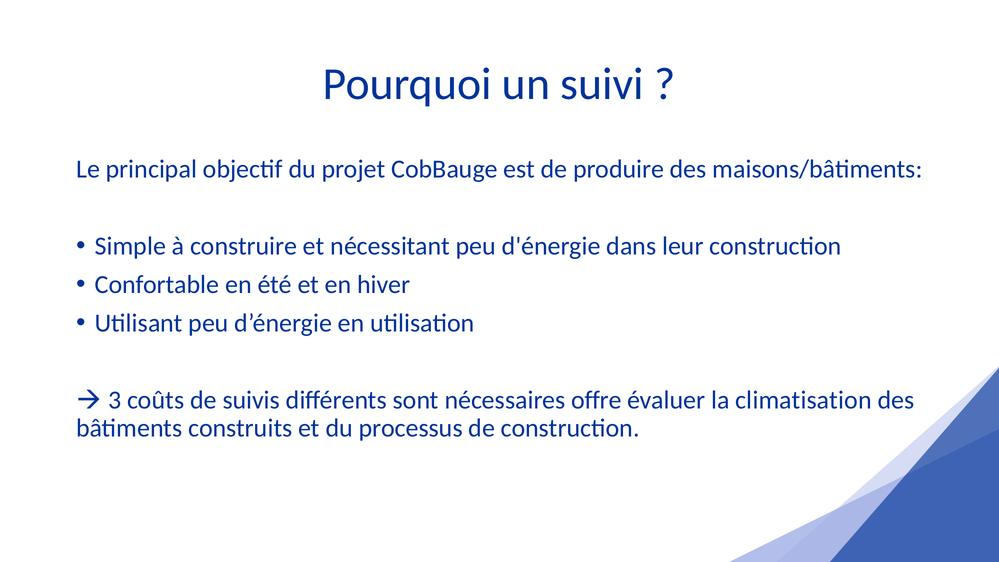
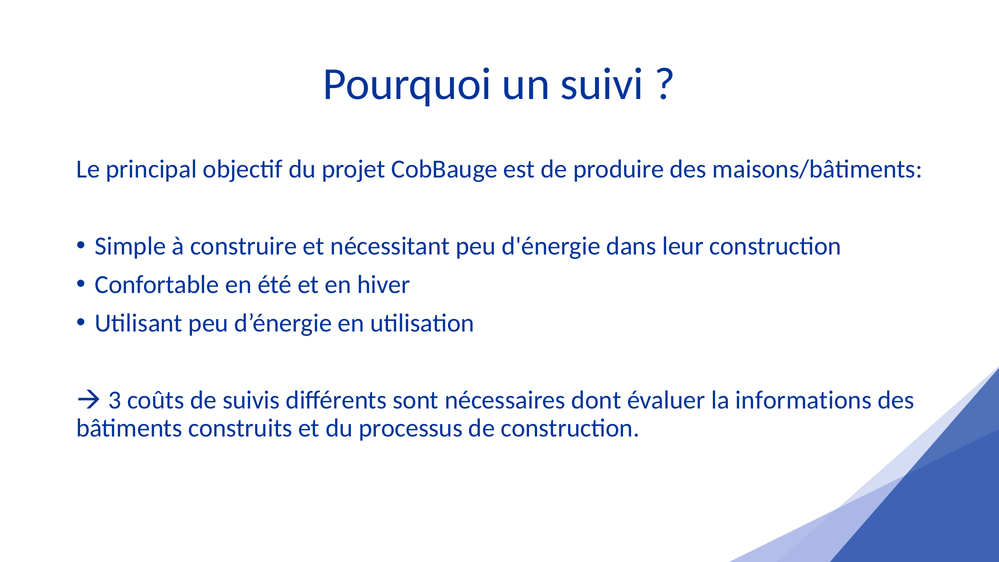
offre: offre -> dont
climatisation: climatisation -> informations
